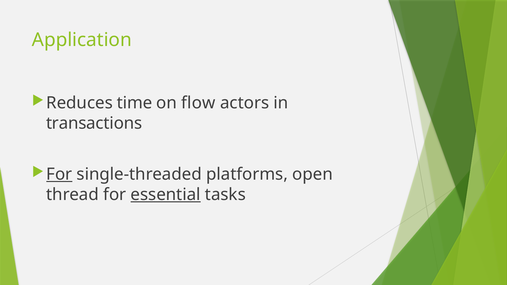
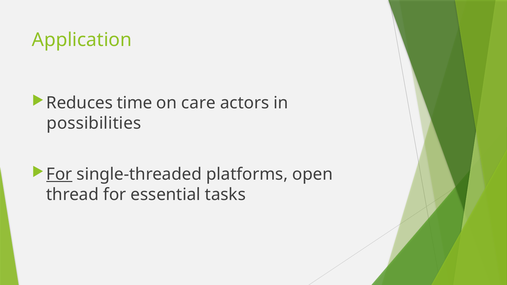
flow: flow -> care
transactions: transactions -> possibilities
essential underline: present -> none
